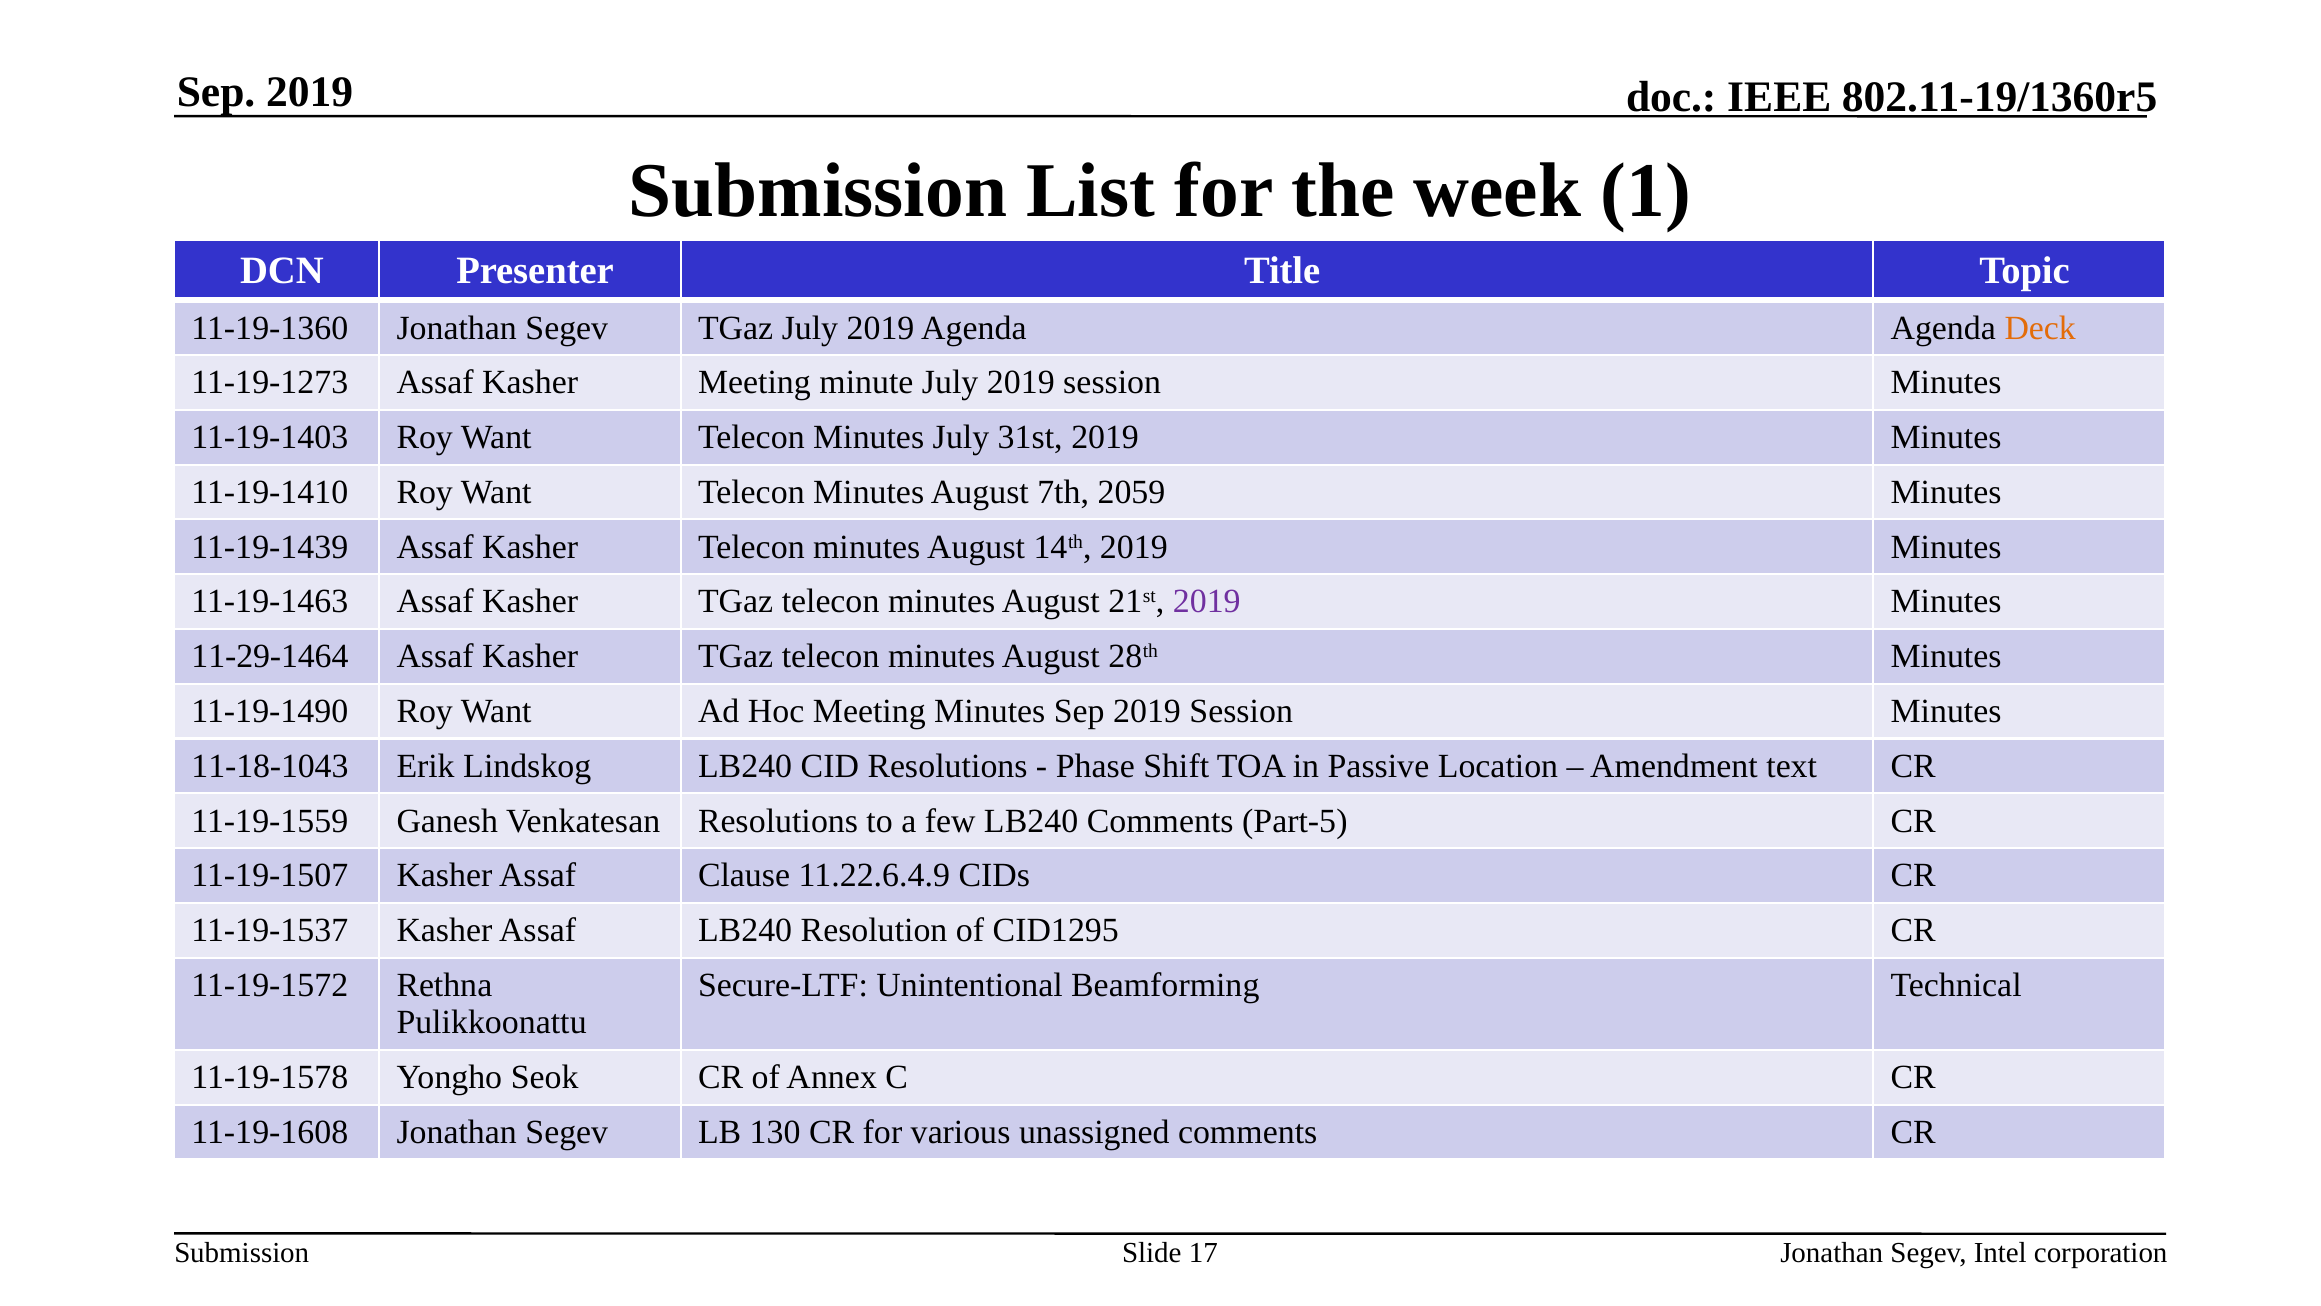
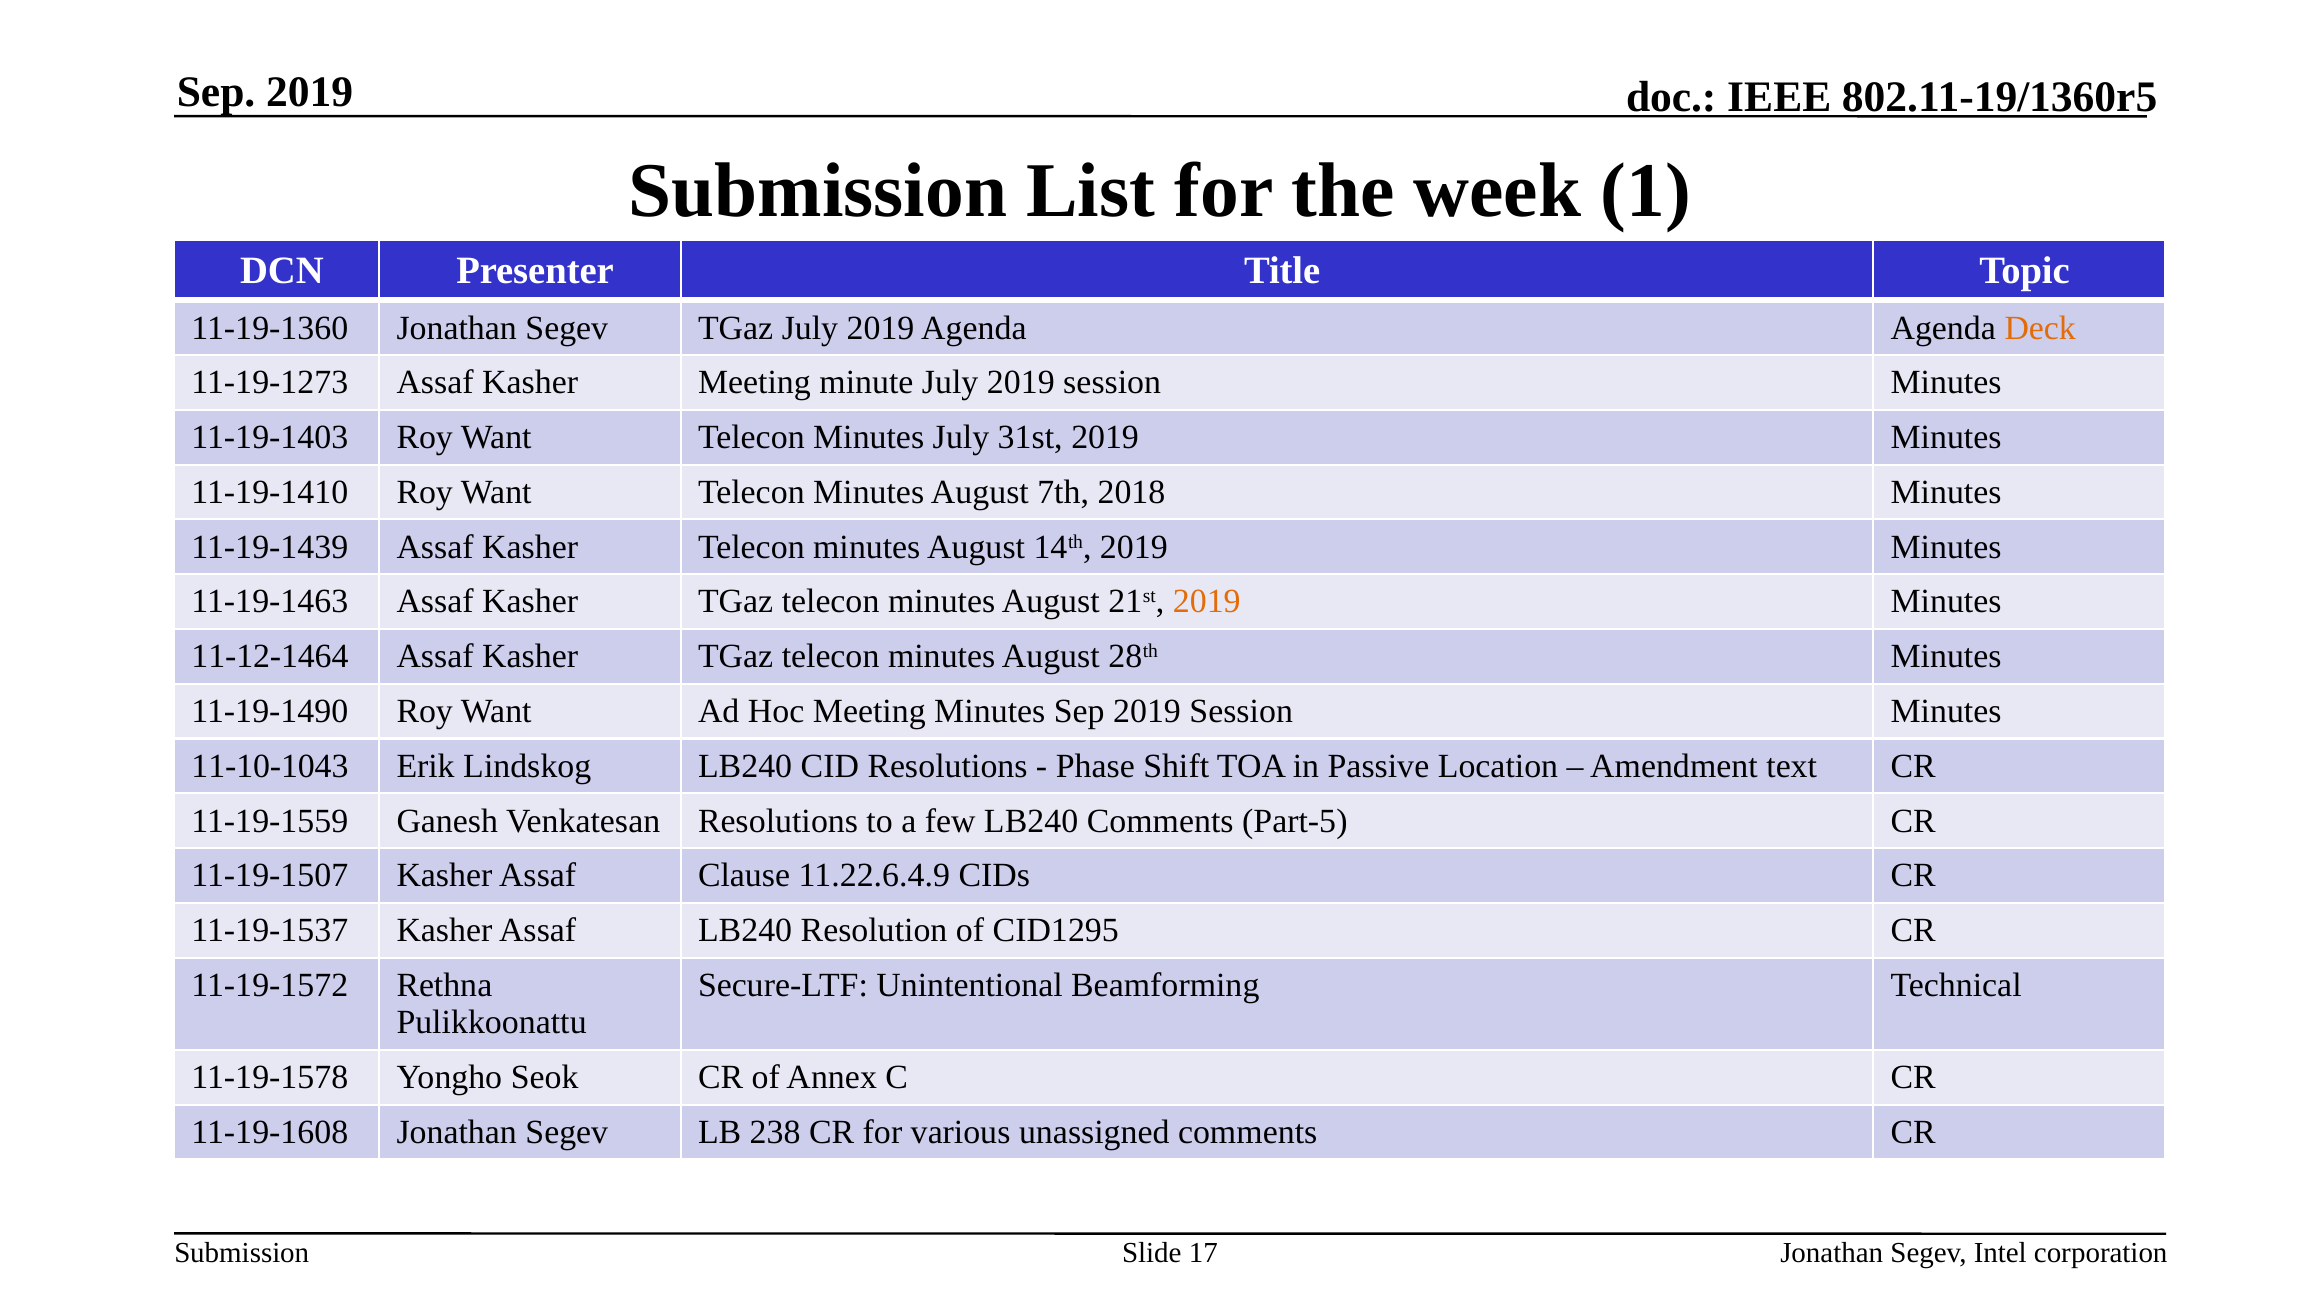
2059: 2059 -> 2018
2019 at (1207, 602) colour: purple -> orange
11-29-1464: 11-29-1464 -> 11-12-1464
11-18-1043: 11-18-1043 -> 11-10-1043
130: 130 -> 238
